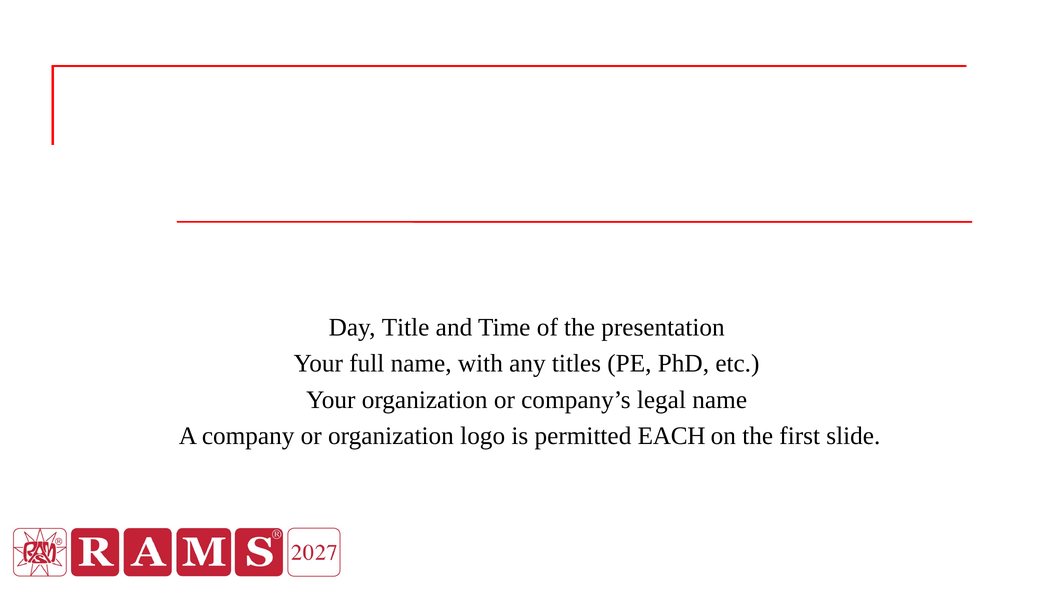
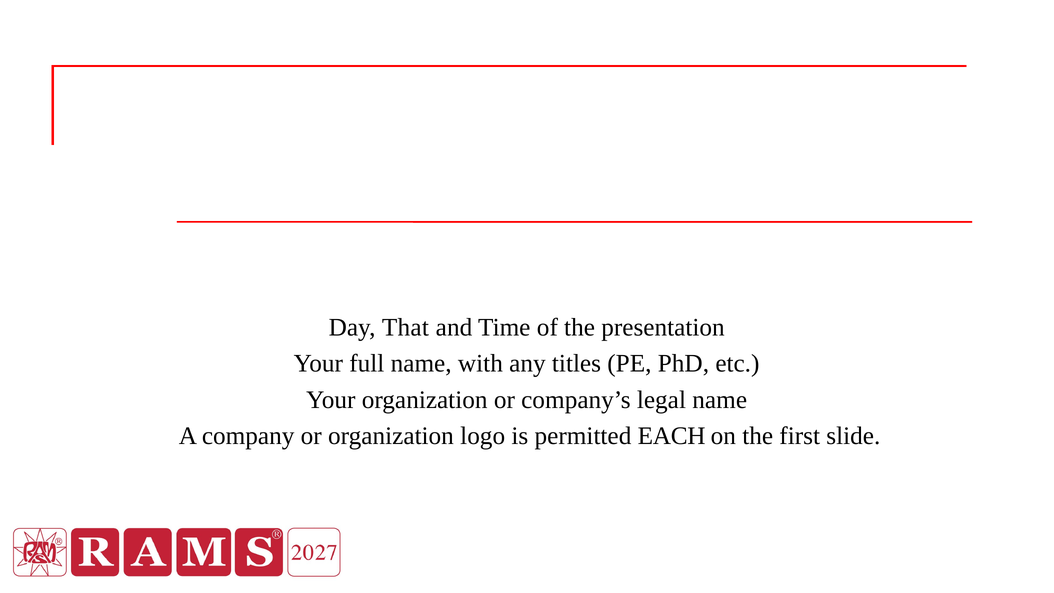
Title: Title -> That
